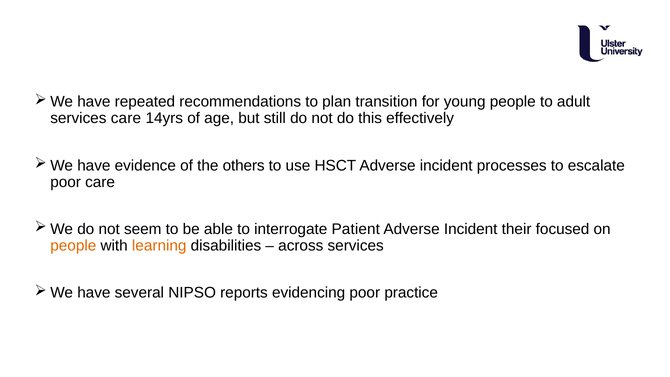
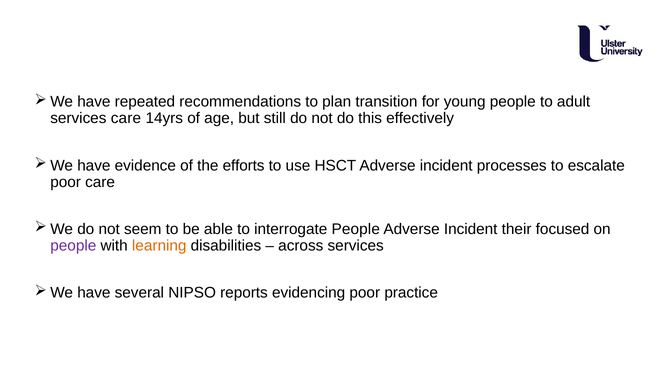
others: others -> efforts
interrogate Patient: Patient -> People
people at (73, 246) colour: orange -> purple
